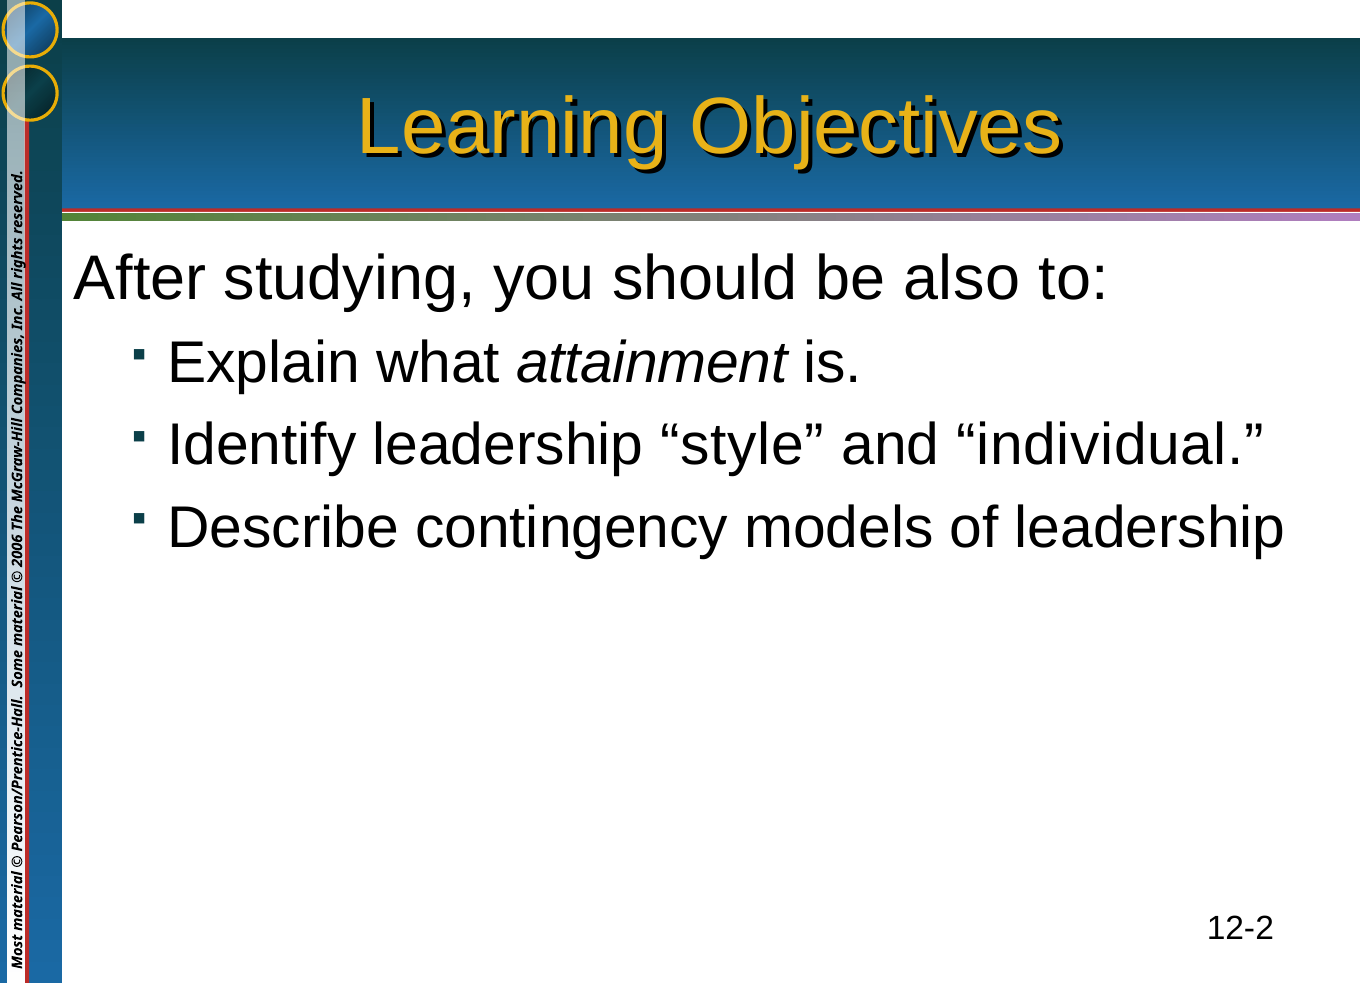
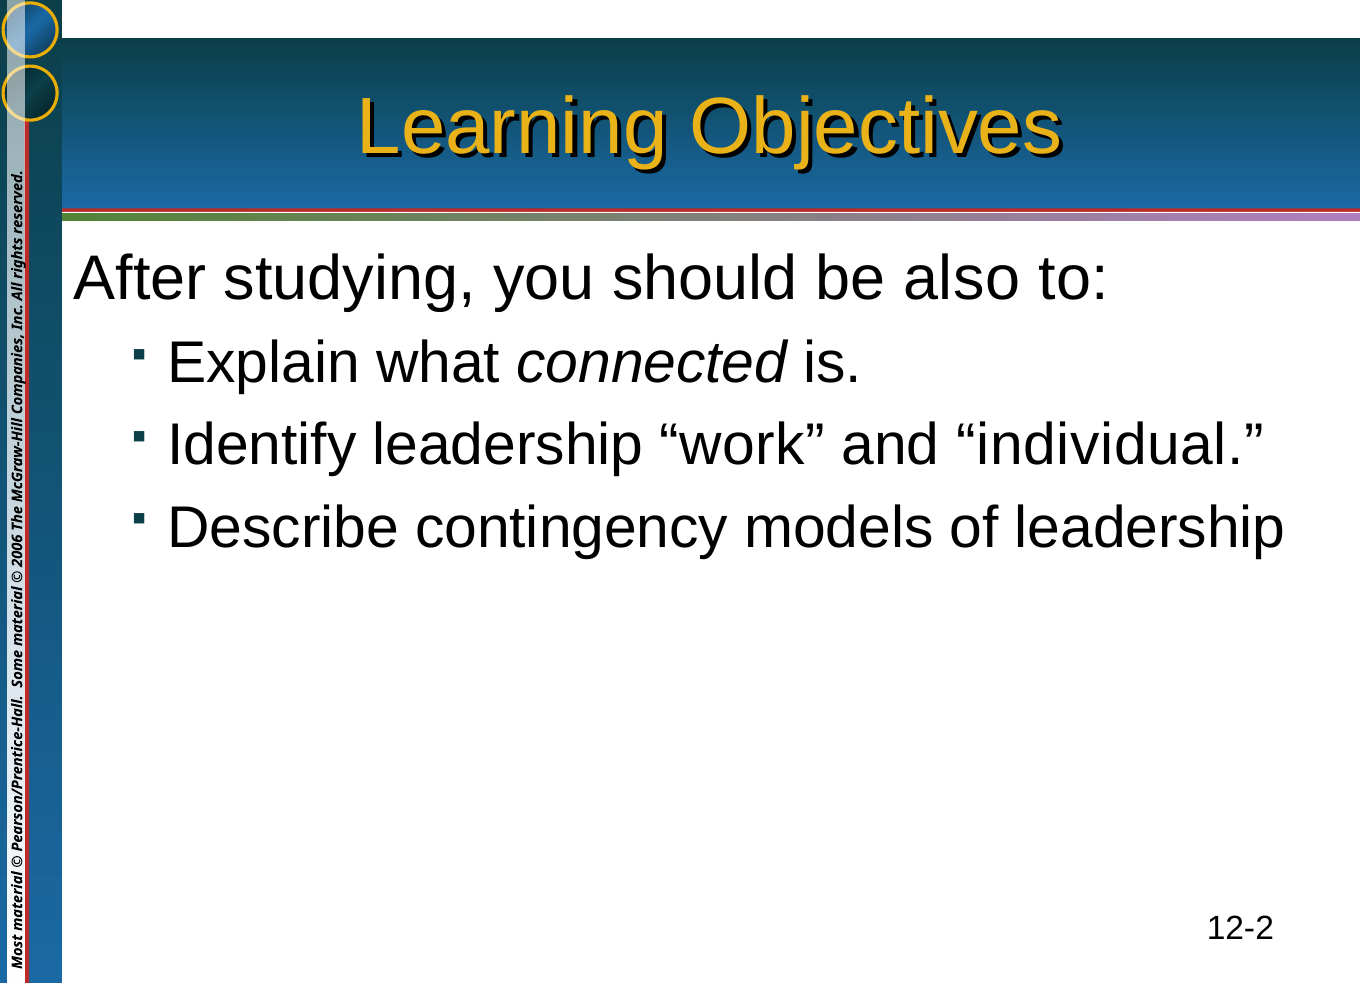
attainment: attainment -> connected
style: style -> work
